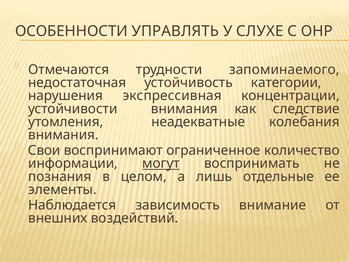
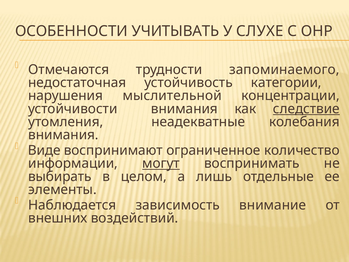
УПРАВЛЯТЬ: УПРАВЛЯТЬ -> УЧИТЫВАТЬ
экспрессивная: экспрессивная -> мыслительной
следствие underline: none -> present
Свои: Свои -> Виде
познания: познания -> выбирать
